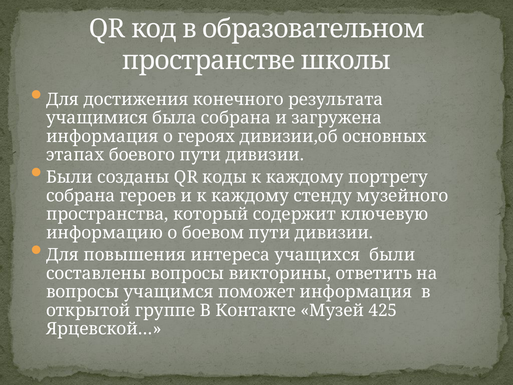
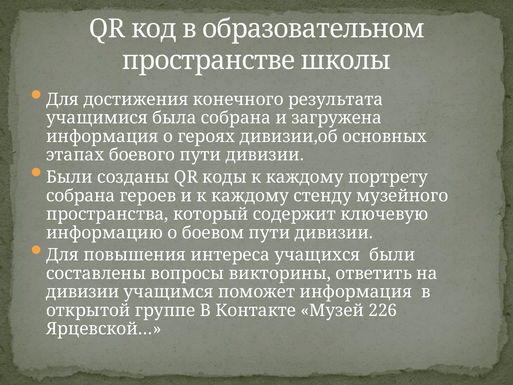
вопросы at (83, 292): вопросы -> дивизии
425: 425 -> 226
